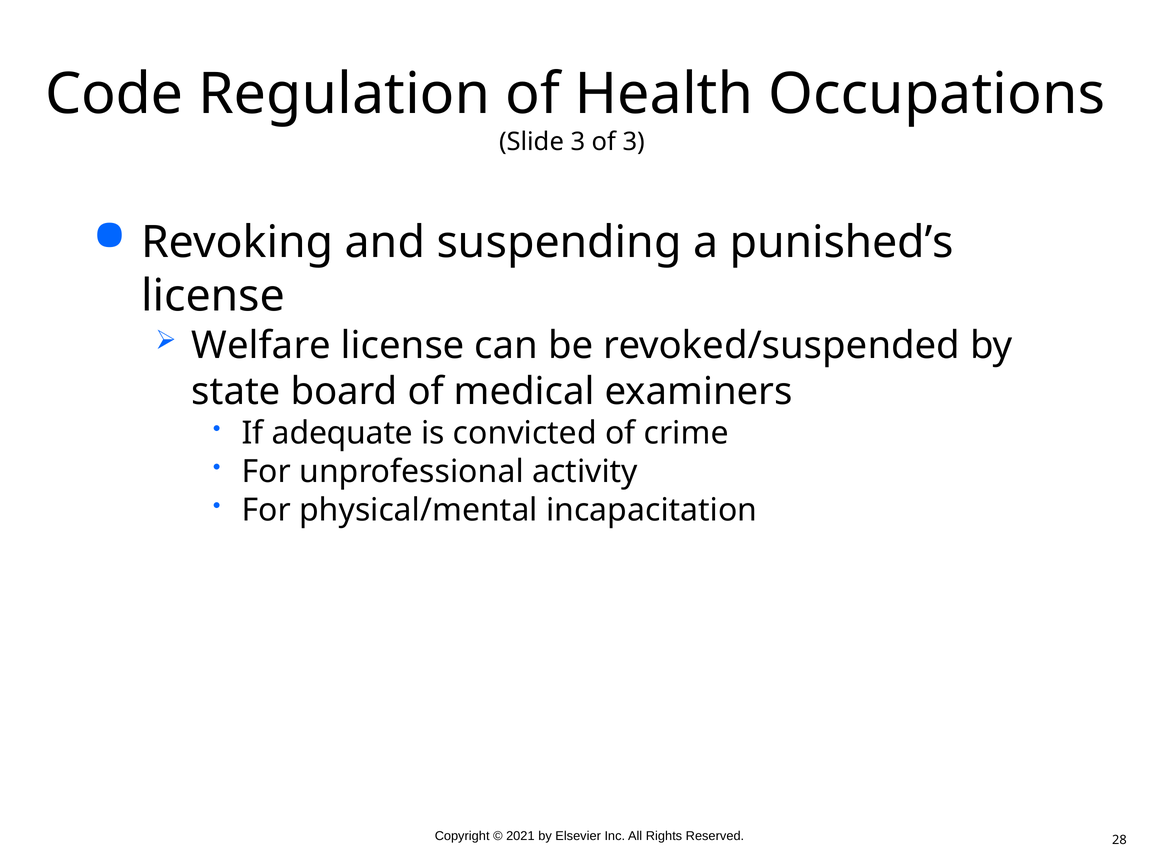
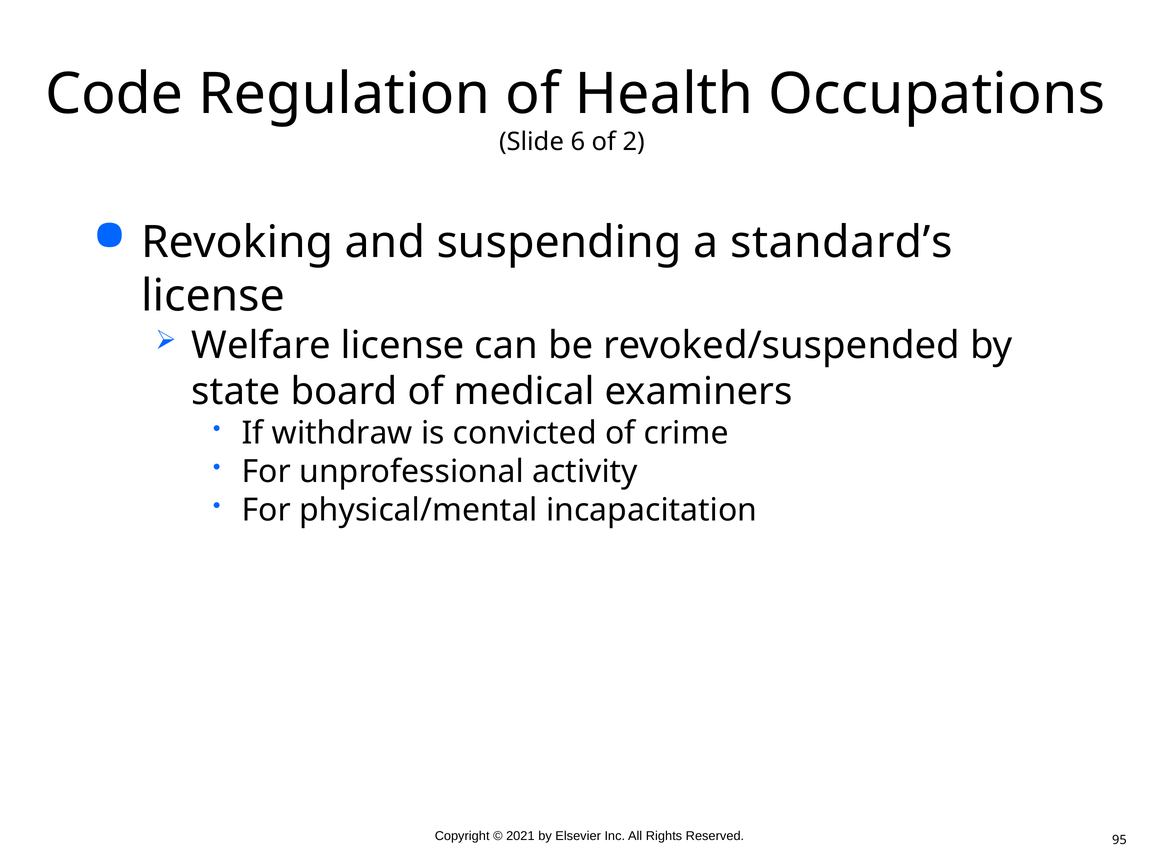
Slide 3: 3 -> 6
of 3: 3 -> 2
punished’s: punished’s -> standard’s
adequate: adequate -> withdraw
28: 28 -> 95
